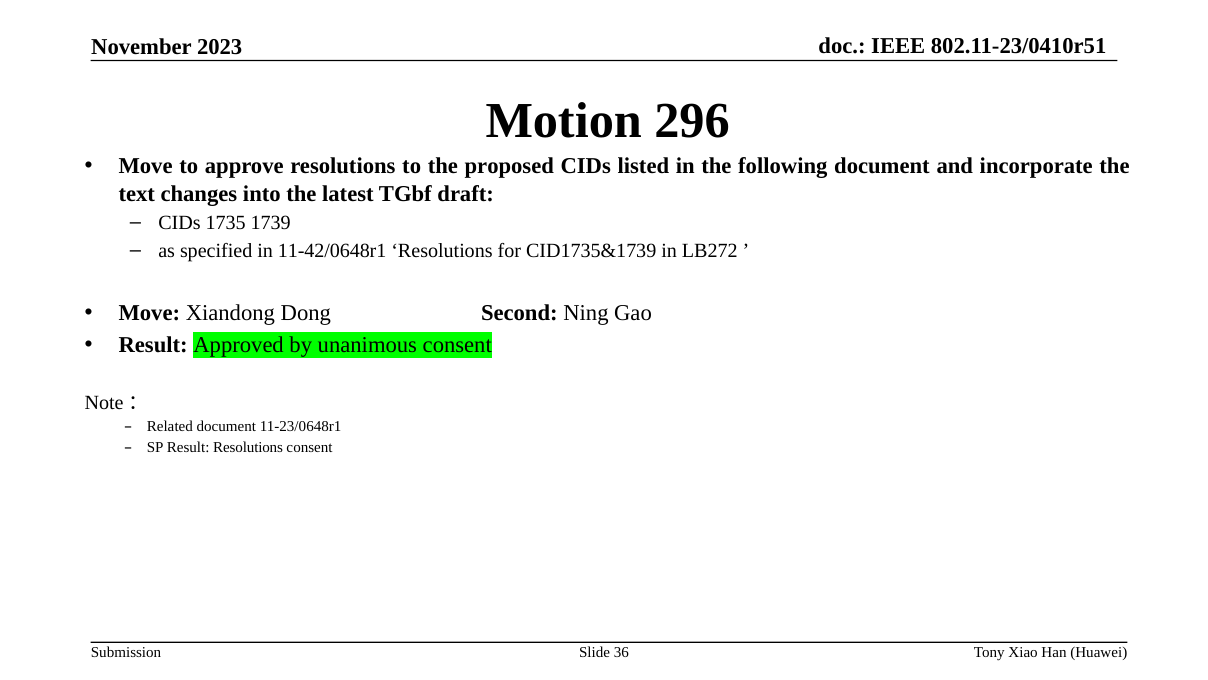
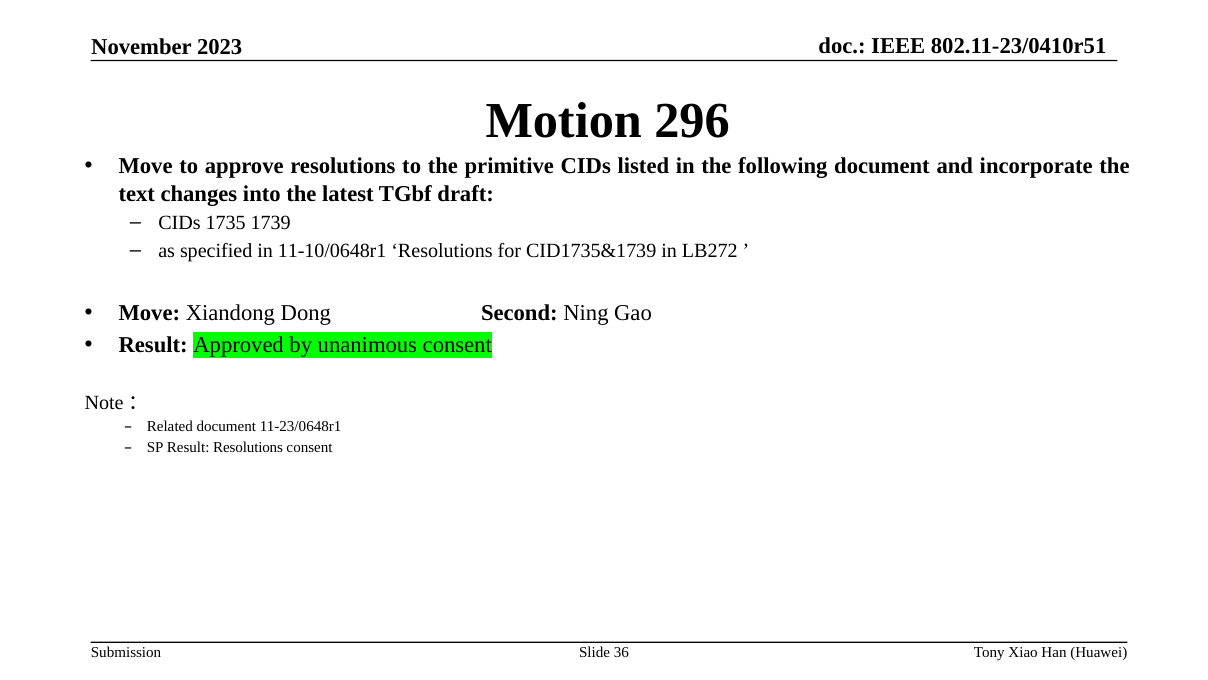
proposed: proposed -> primitive
11-42/0648r1: 11-42/0648r1 -> 11-10/0648r1
